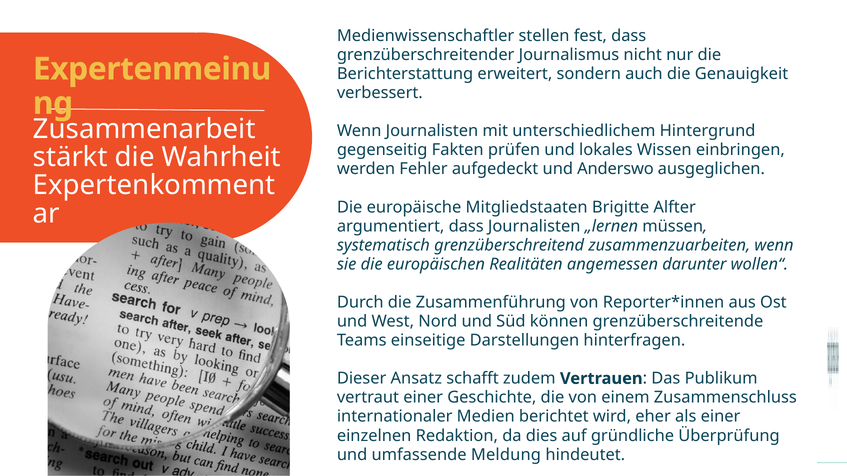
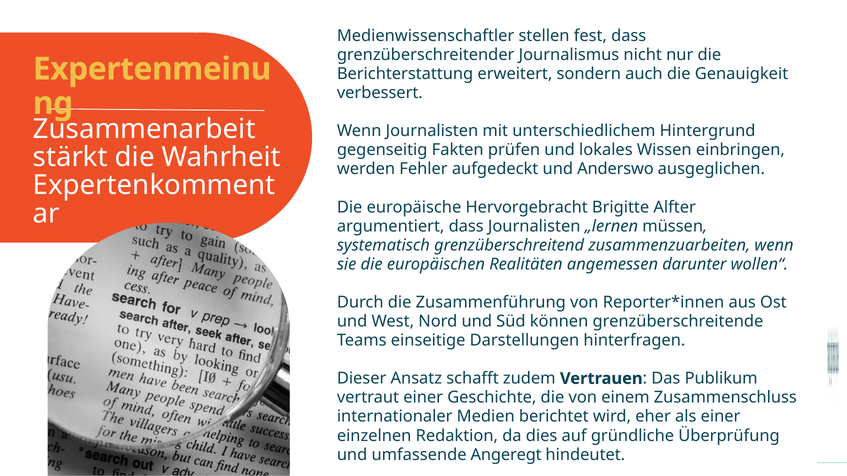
Mitgliedstaaten: Mitgliedstaaten -> Hervorgebracht
Meldung: Meldung -> Angeregt
